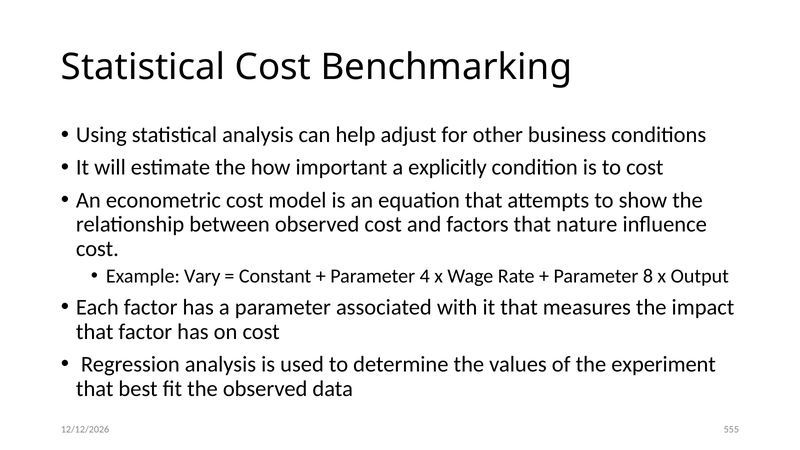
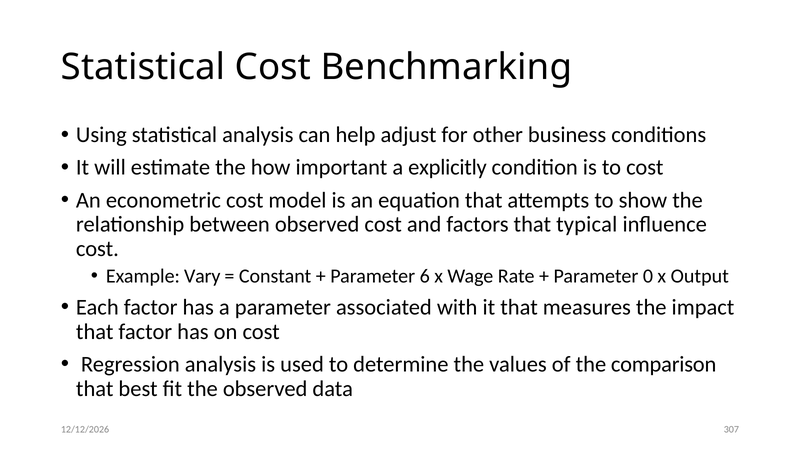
nature: nature -> typical
4: 4 -> 6
8: 8 -> 0
experiment: experiment -> comparison
555: 555 -> 307
